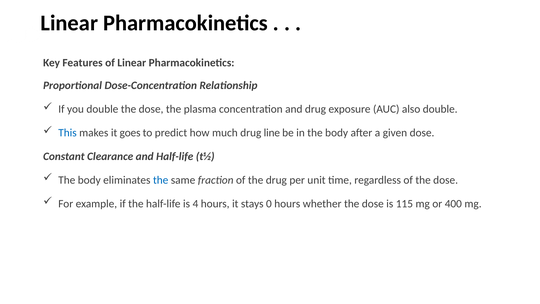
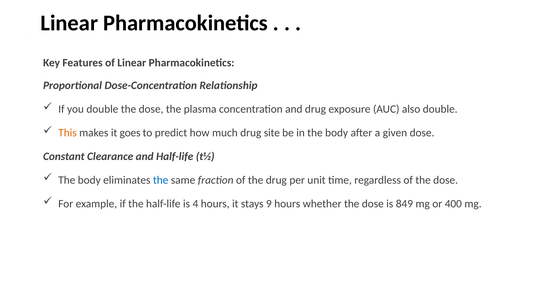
This colour: blue -> orange
line: line -> site
0: 0 -> 9
115: 115 -> 849
